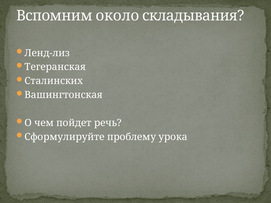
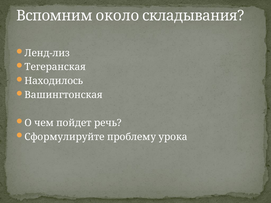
Сталинских: Сталинских -> Находилось
